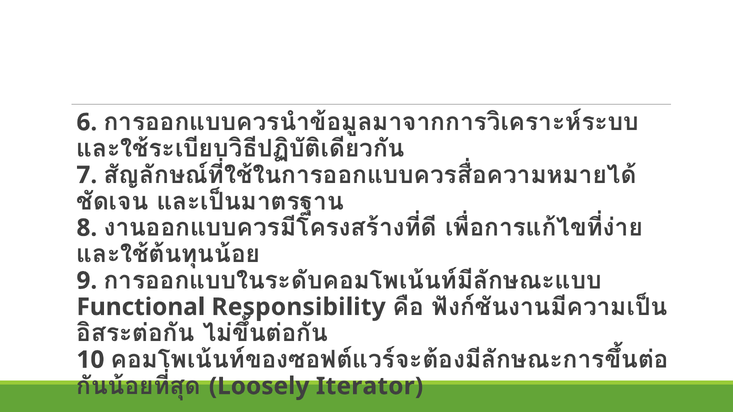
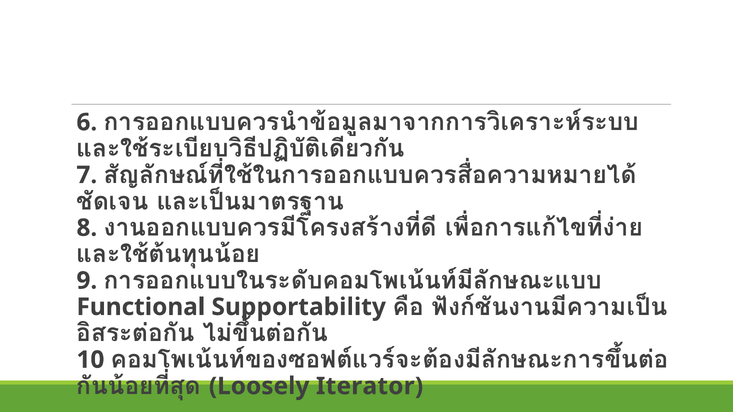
Responsibility: Responsibility -> Supportability
